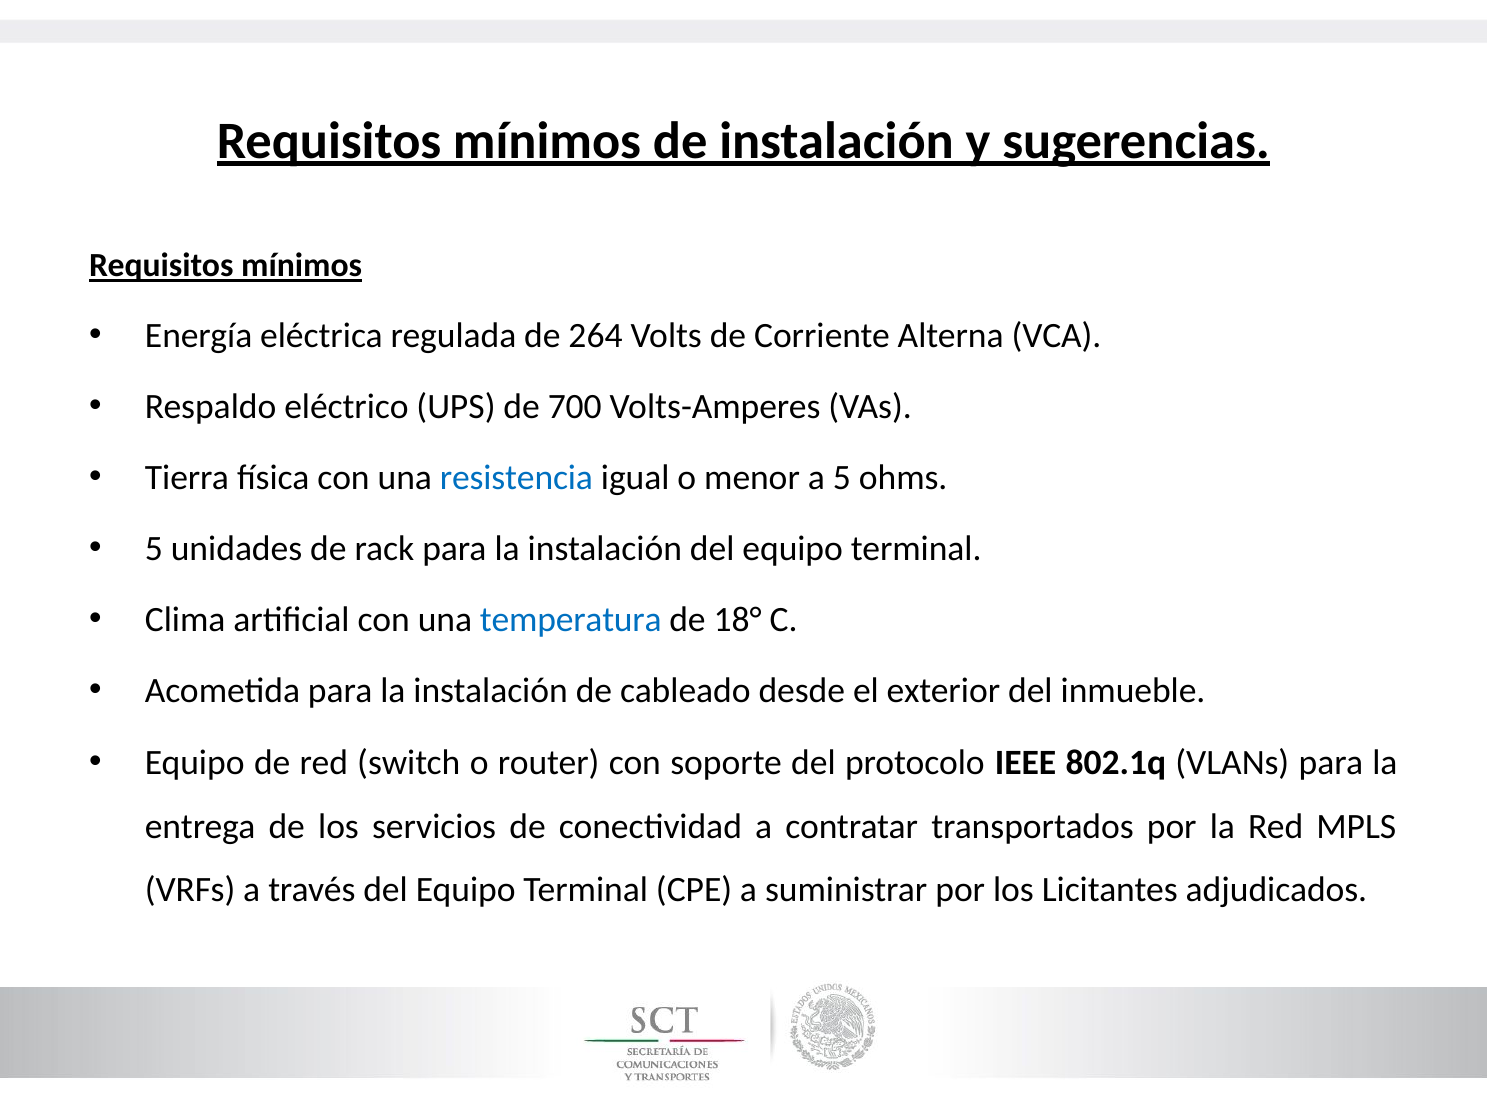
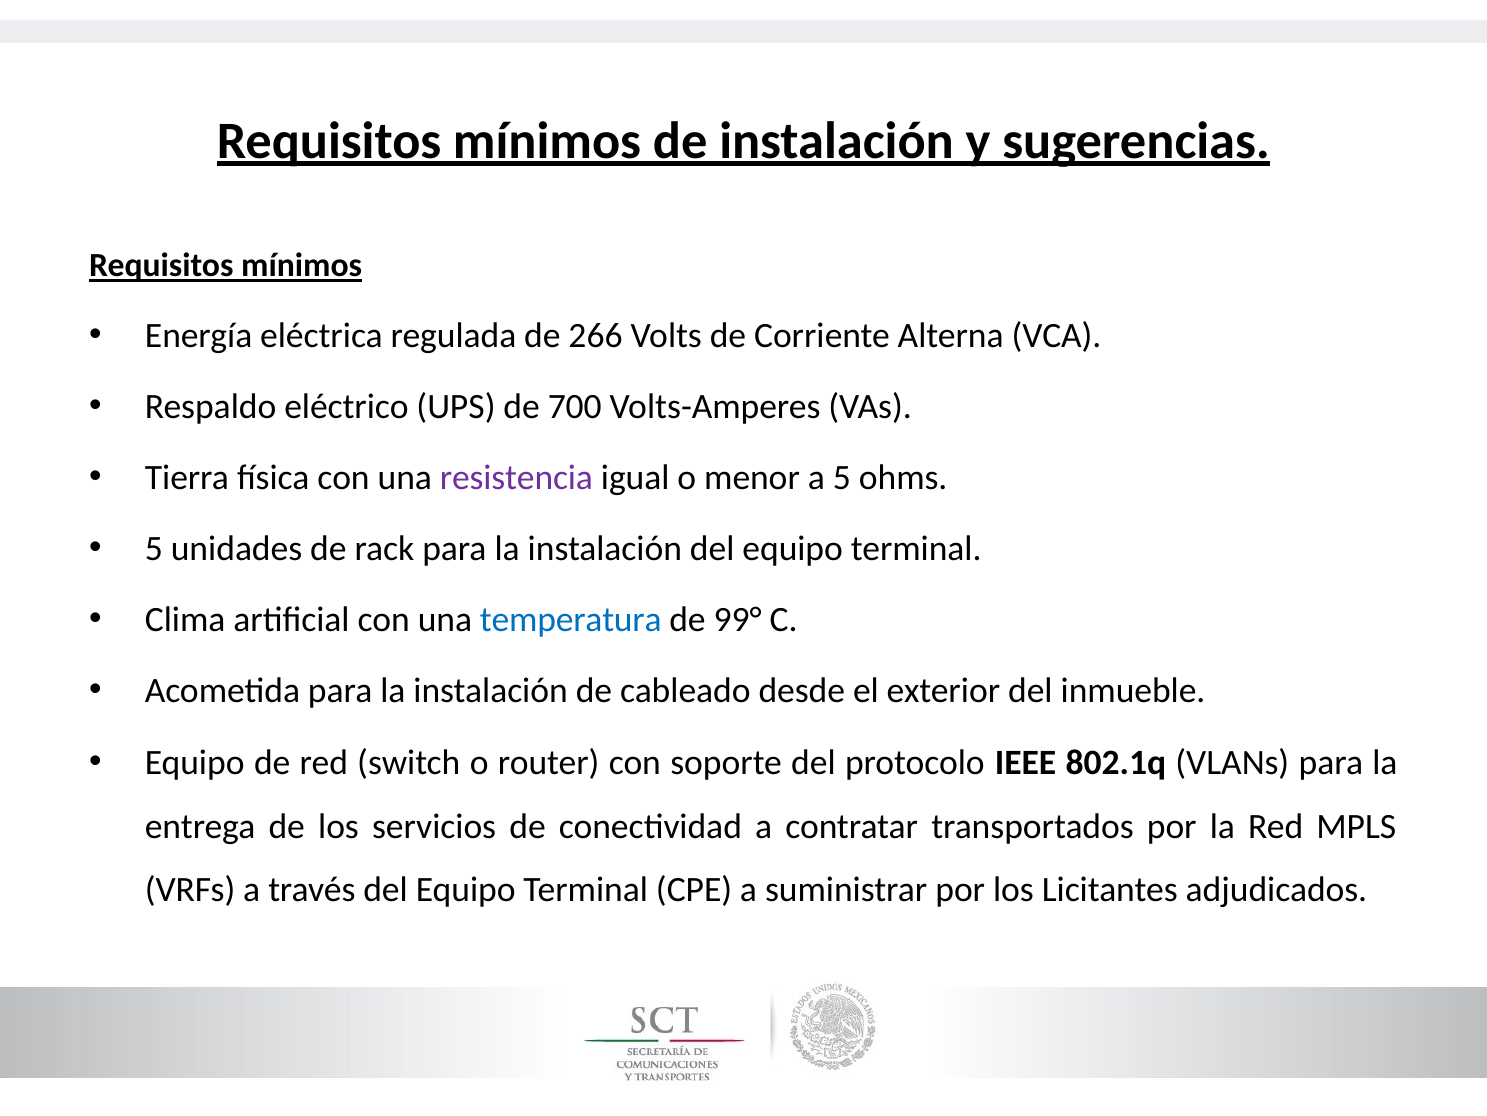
264: 264 -> 266
resistencia colour: blue -> purple
18°: 18° -> 99°
